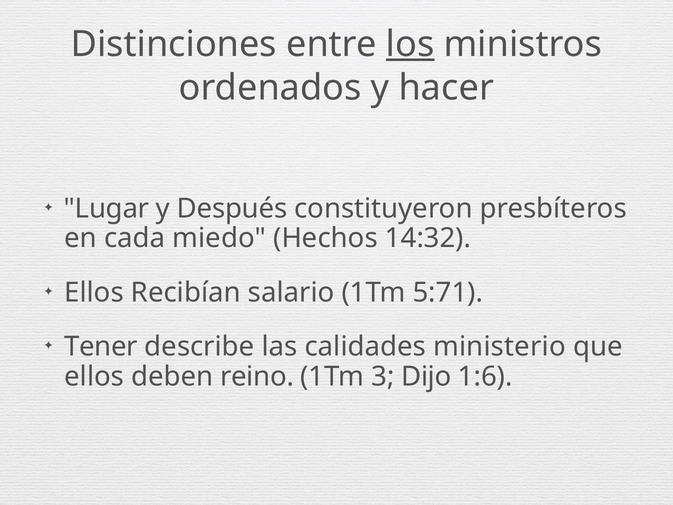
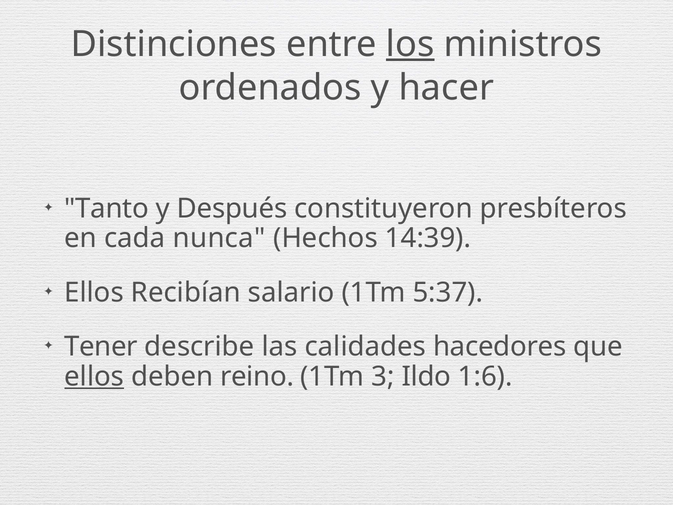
Lugar: Lugar -> Tanto
miedo: miedo -> nunca
14:32: 14:32 -> 14:39
5:71: 5:71 -> 5:37
ministerio: ministerio -> hacedores
ellos at (94, 376) underline: none -> present
Dijo: Dijo -> Ildo
